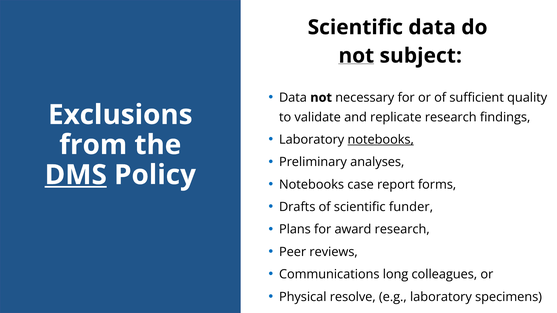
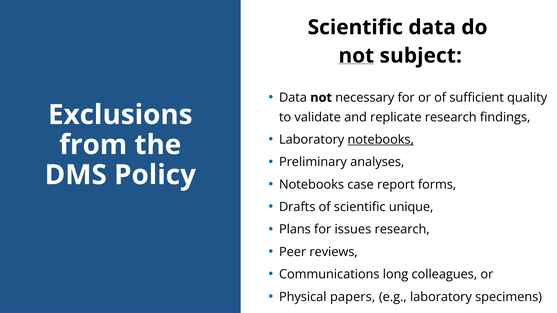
DMS underline: present -> none
funder: funder -> unique
award: award -> issues
resolve: resolve -> papers
